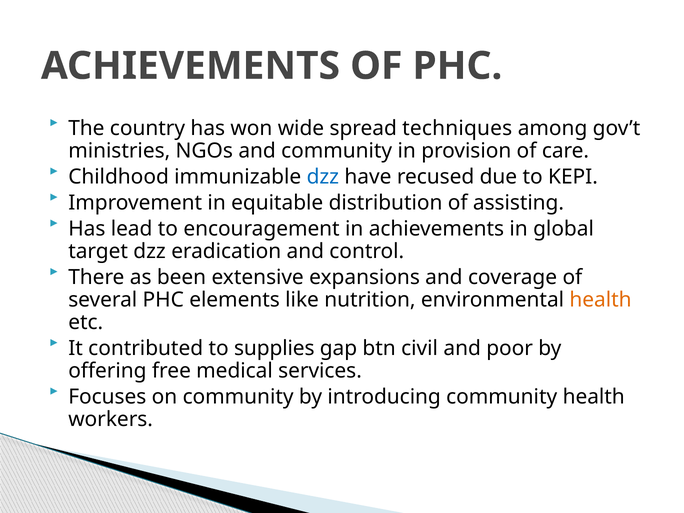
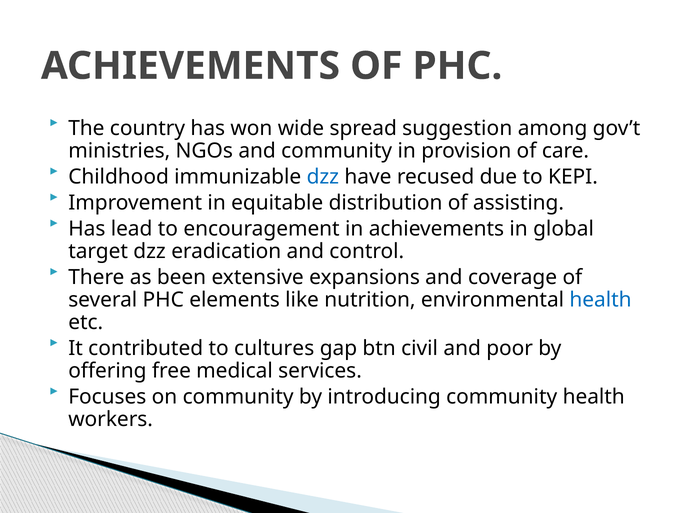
techniques: techniques -> suggestion
health at (601, 300) colour: orange -> blue
supplies: supplies -> cultures
